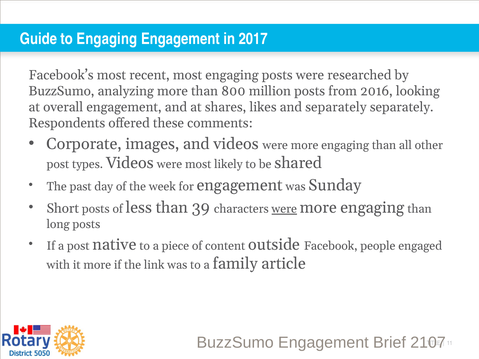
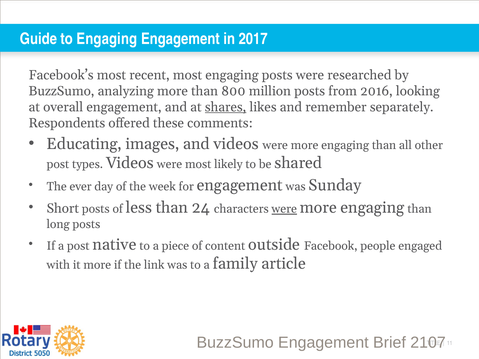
shares underline: none -> present
and separately: separately -> remember
Corporate: Corporate -> Educating
past: past -> ever
39: 39 -> 24
